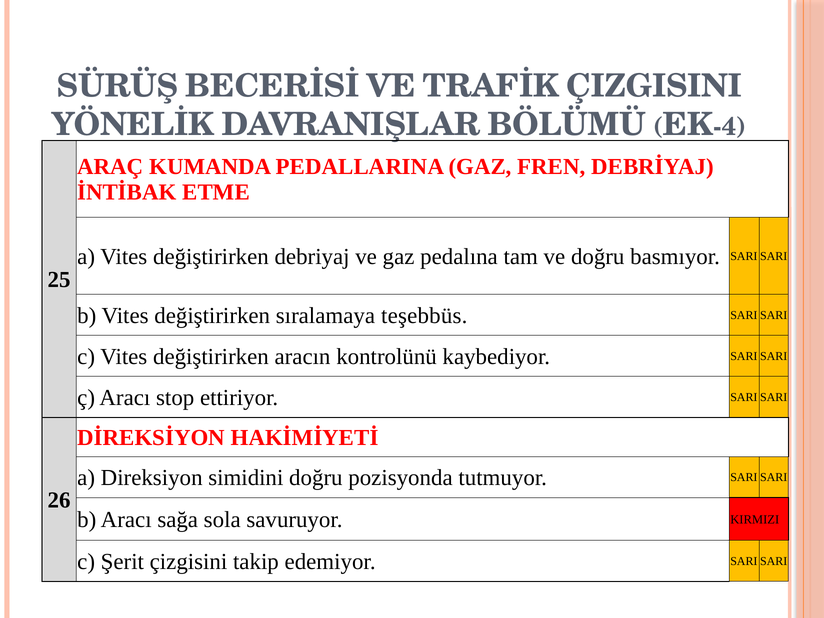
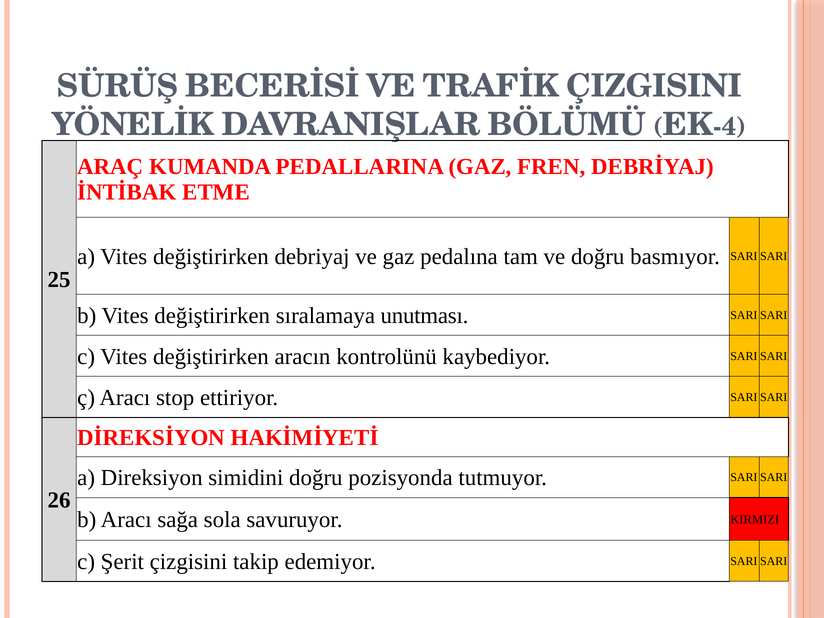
teşebbüs: teşebbüs -> unutması
